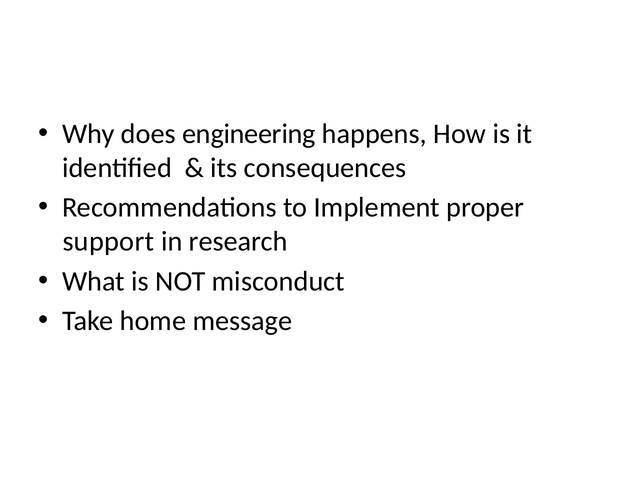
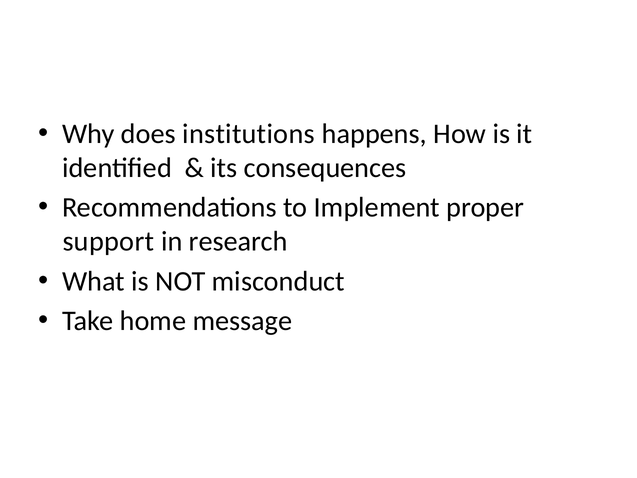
engineering: engineering -> institutions
